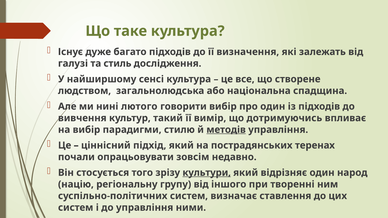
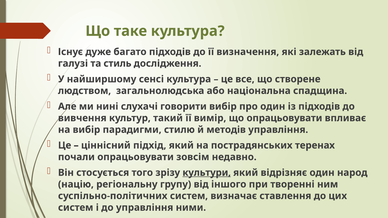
лютого: лютого -> слухачі
що дотримуючись: дотримуючись -> опрацьовувати
методів underline: present -> none
